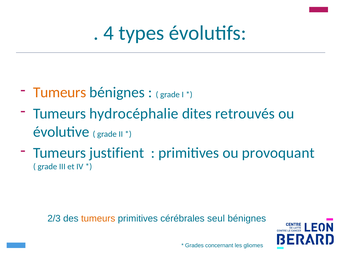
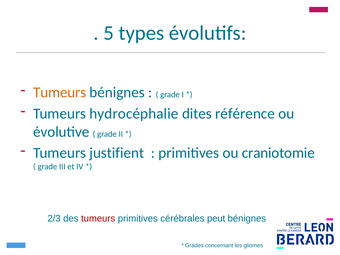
4: 4 -> 5
retrouvés: retrouvés -> référence
provoquant: provoquant -> craniotomie
tumeurs at (98, 218) colour: orange -> red
seul: seul -> peut
